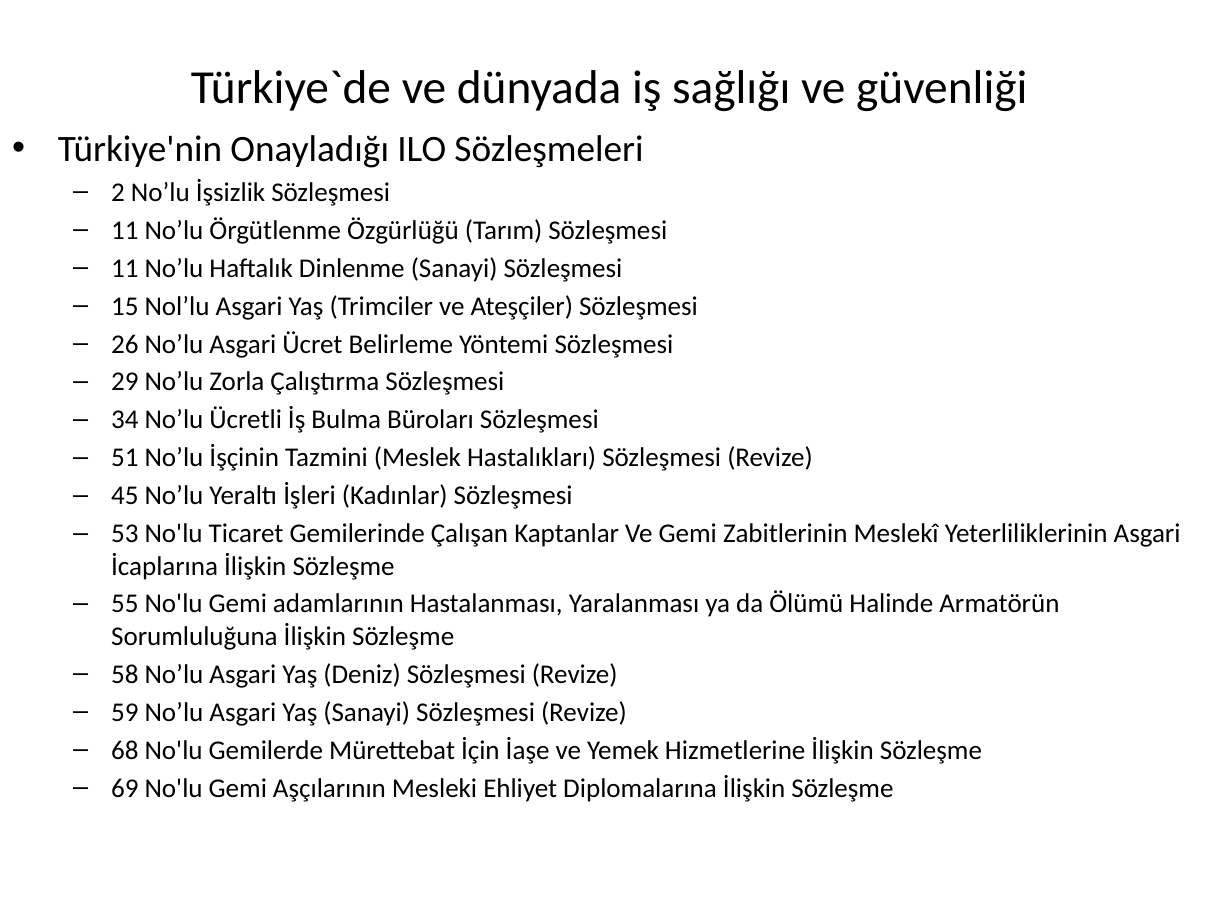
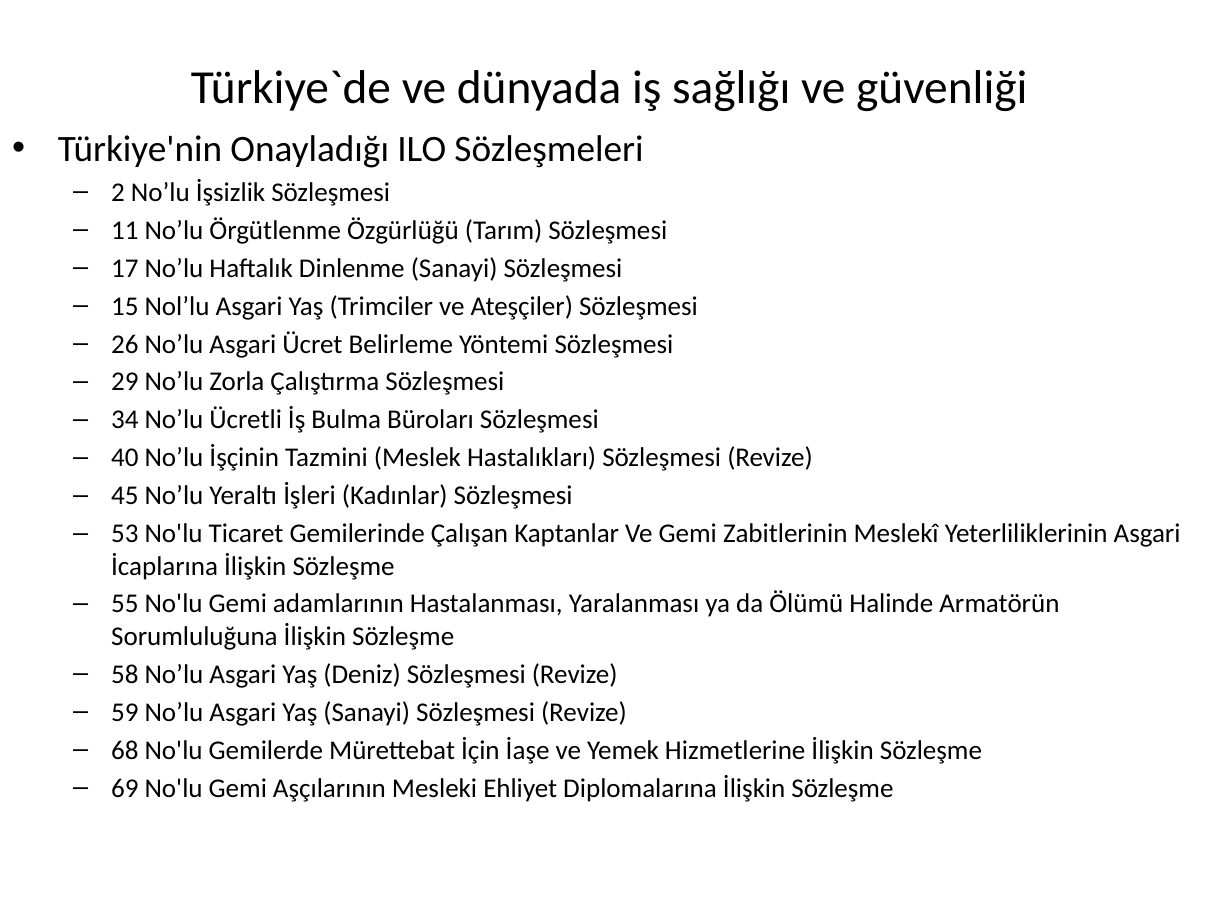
11 at (125, 268): 11 -> 17
51: 51 -> 40
